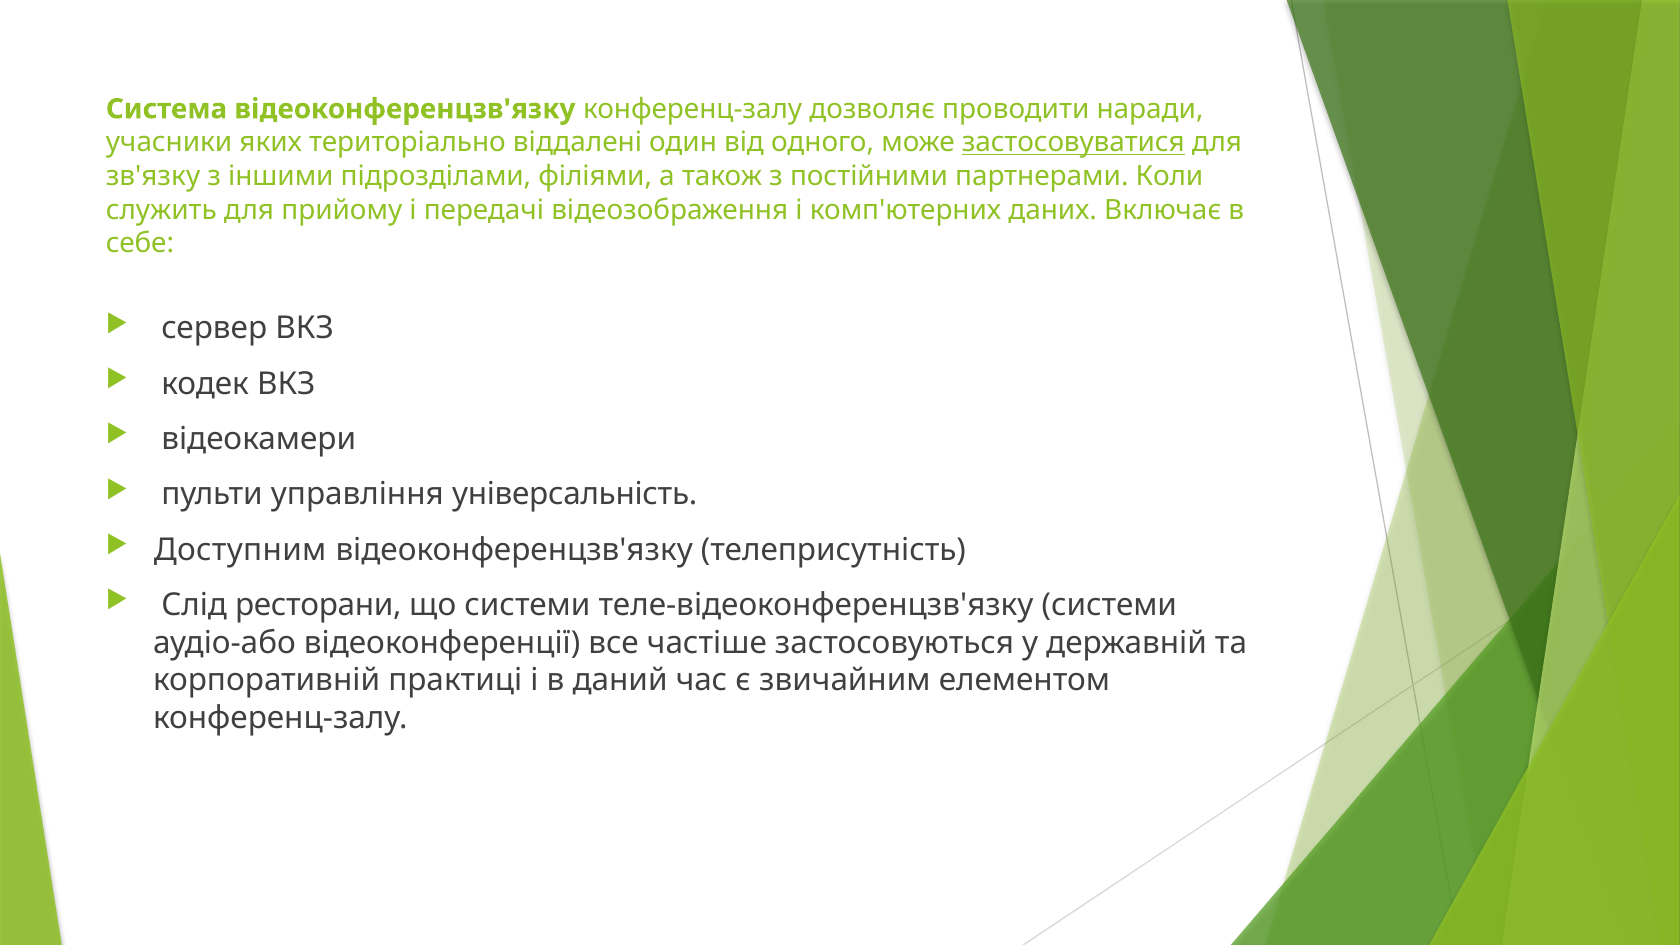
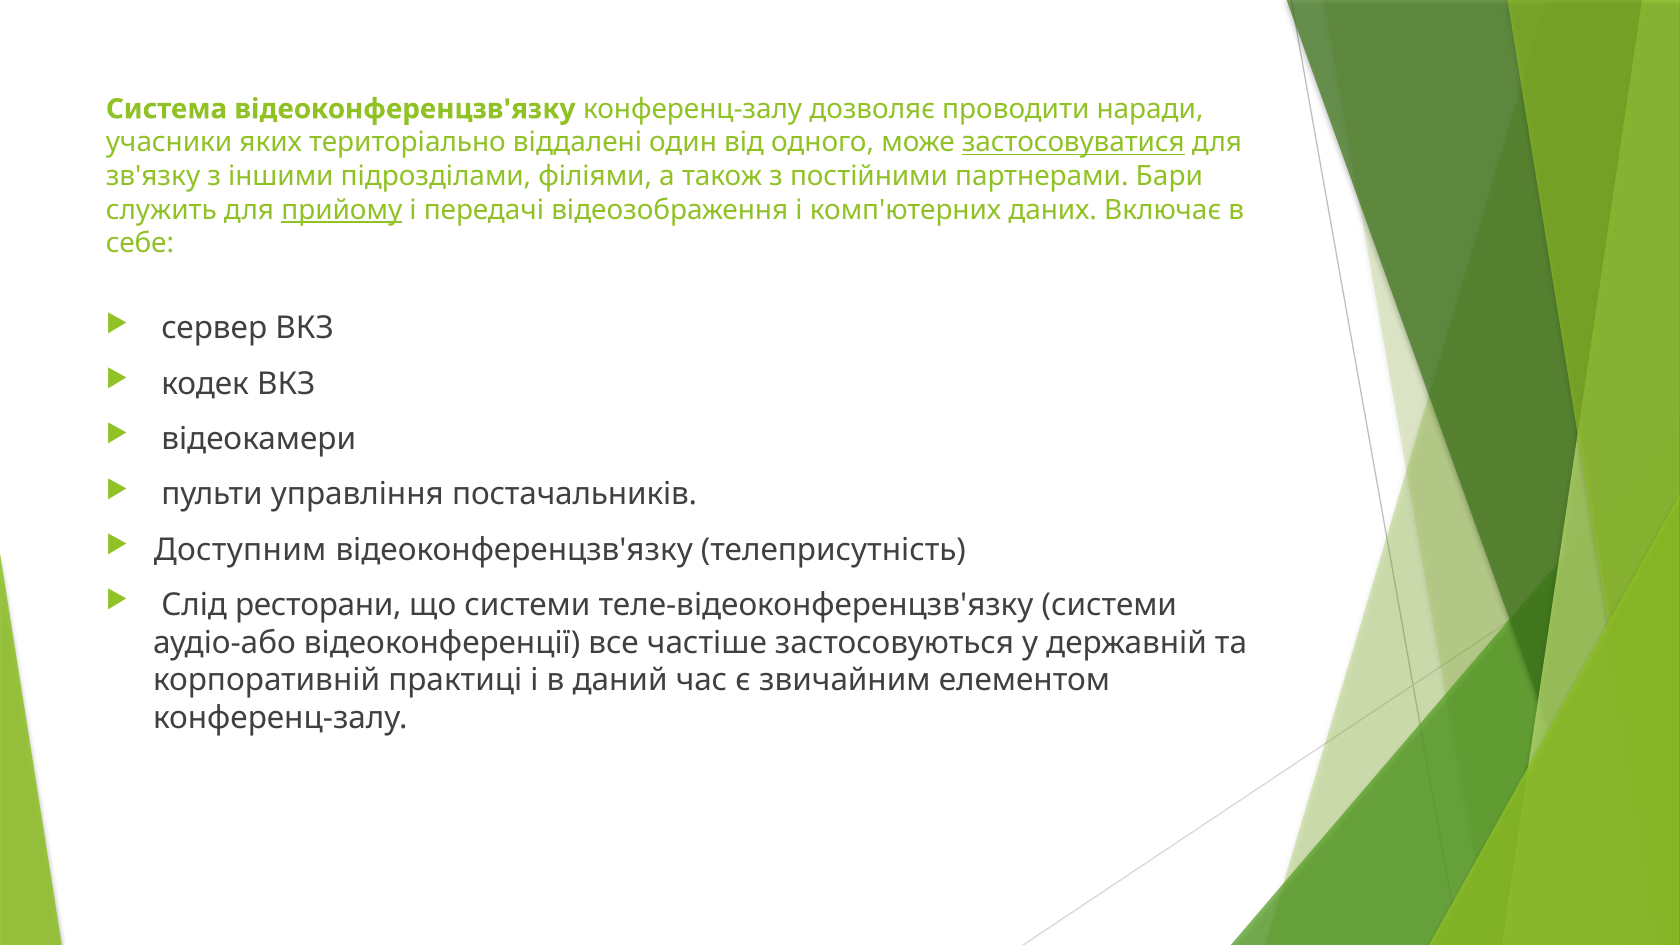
Коли: Коли -> Бари
прийому underline: none -> present
універсальність: універсальність -> постачальників
